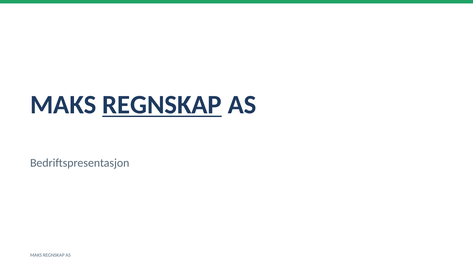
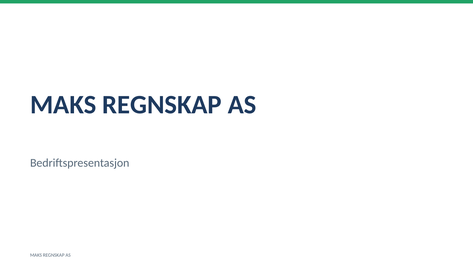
REGNSKAP at (162, 105) underline: present -> none
